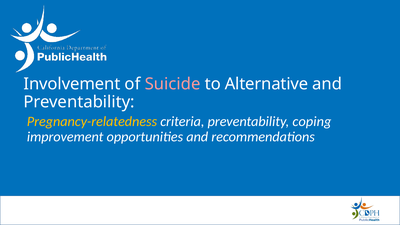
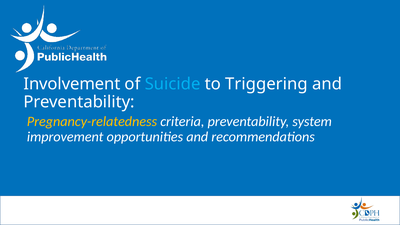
Suicide colour: pink -> light blue
Alternative: Alternative -> Triggering
coping: coping -> system
